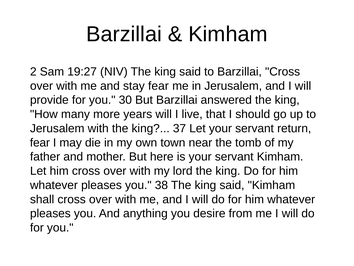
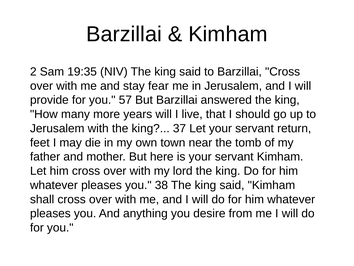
19:27: 19:27 -> 19:35
30: 30 -> 57
fear at (40, 142): fear -> feet
